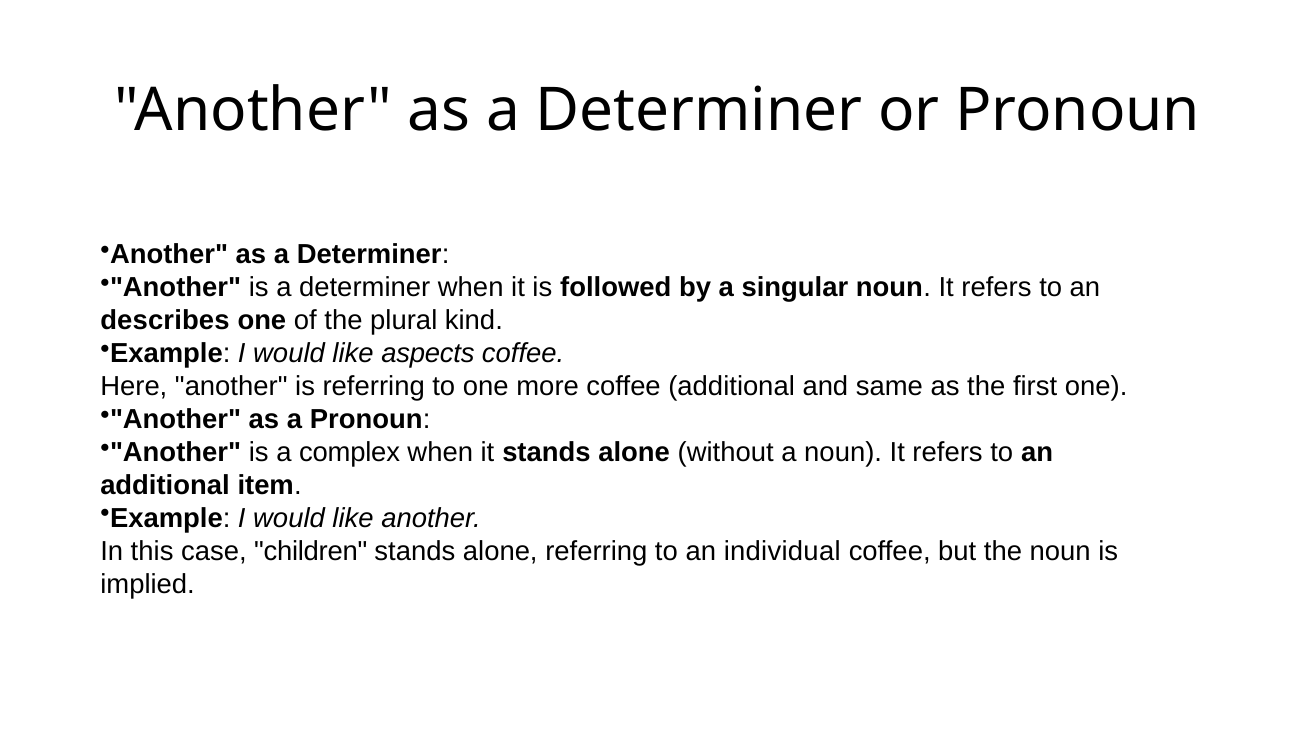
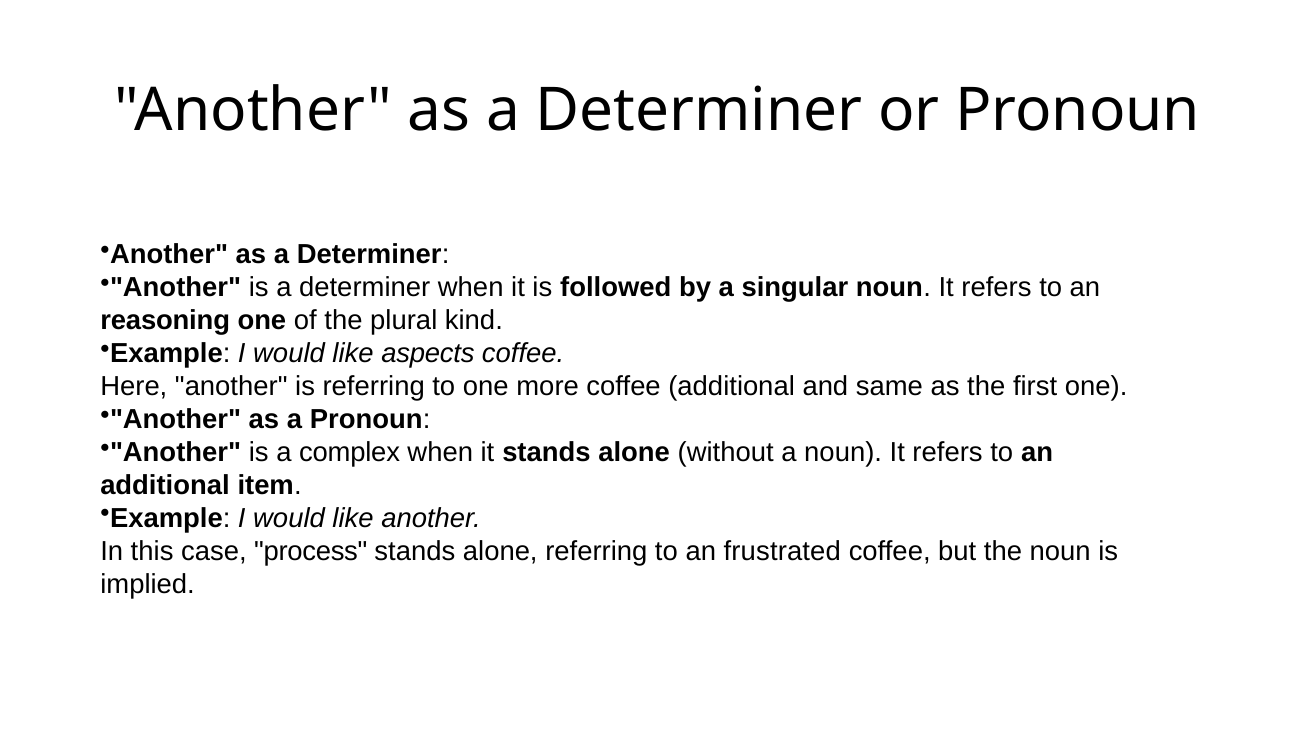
describes: describes -> reasoning
children: children -> process
individual: individual -> frustrated
